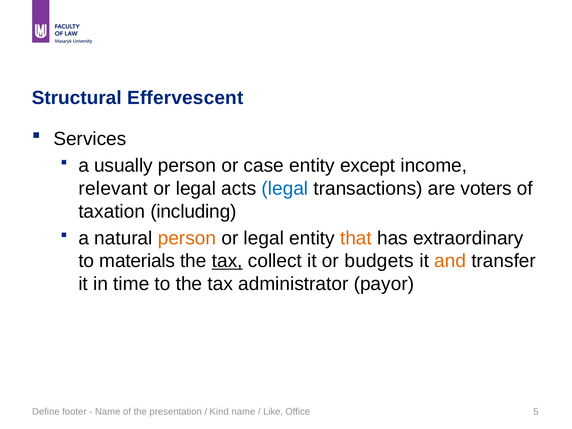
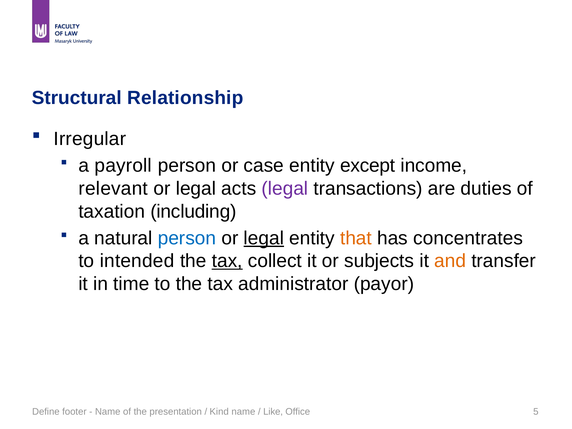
Effervescent: Effervescent -> Relationship
Services: Services -> Irregular
usually: usually -> payroll
legal at (285, 189) colour: blue -> purple
voters: voters -> duties
person at (187, 238) colour: orange -> blue
legal at (264, 238) underline: none -> present
extraordinary: extraordinary -> concentrates
materials: materials -> intended
budgets: budgets -> subjects
